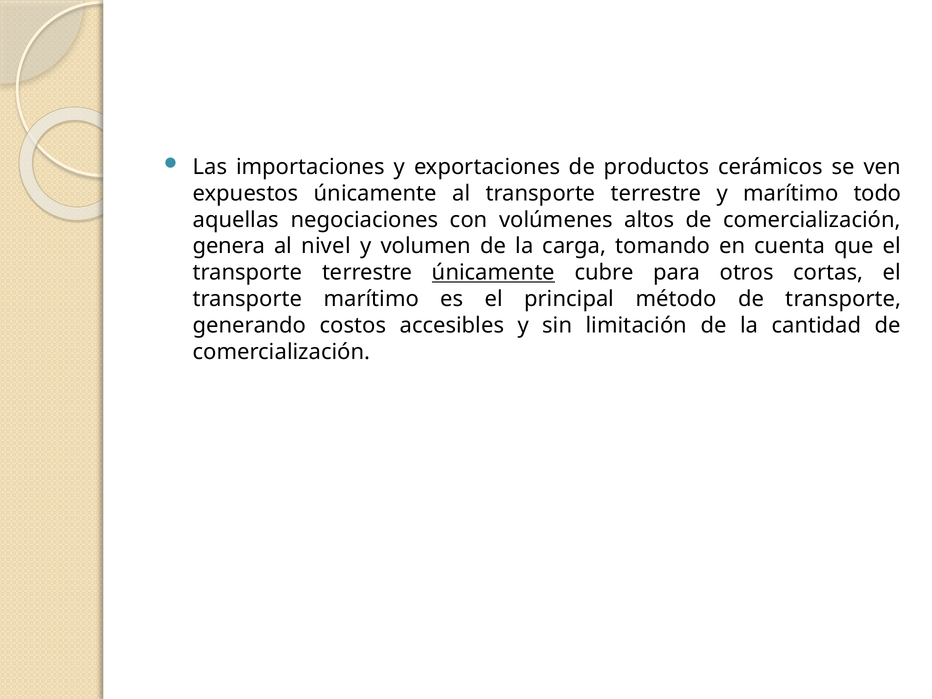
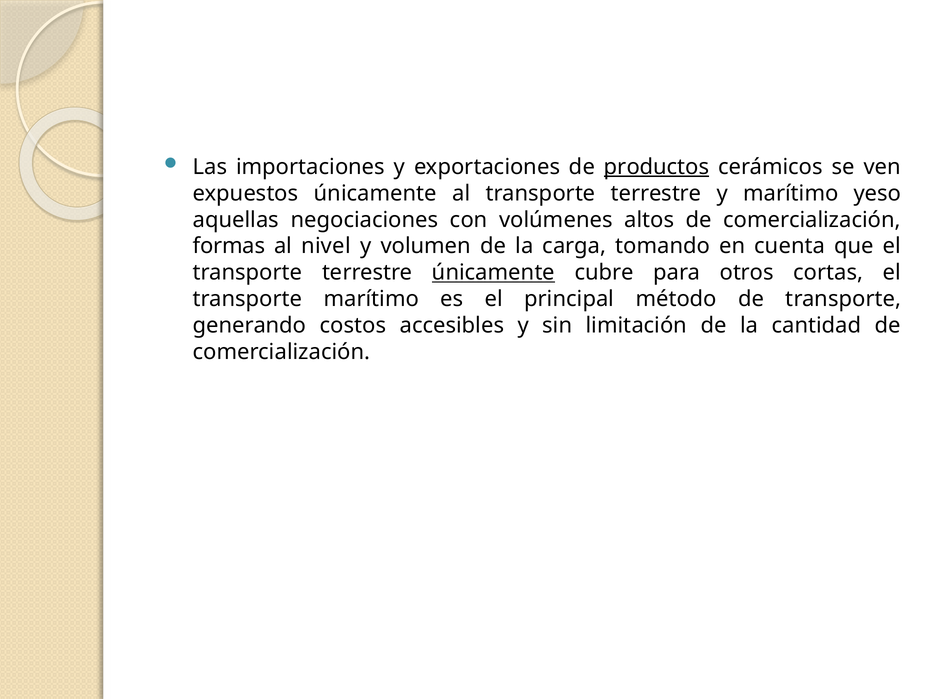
productos underline: none -> present
todo: todo -> yeso
genera: genera -> formas
